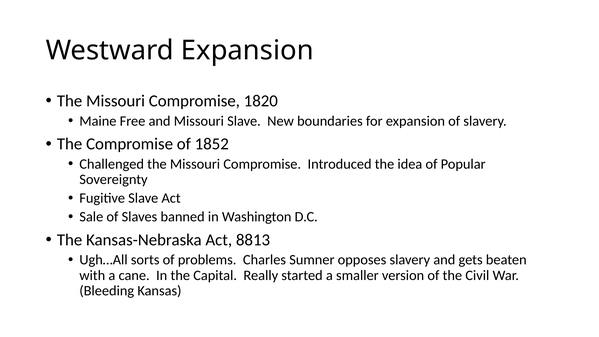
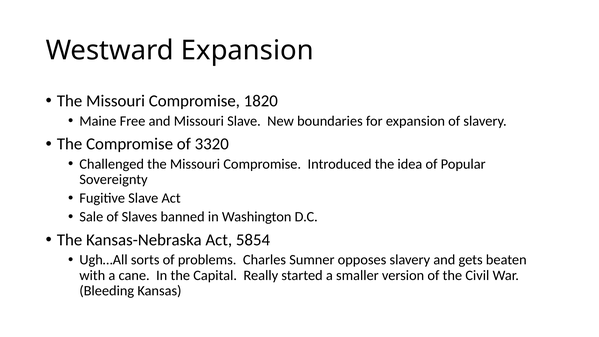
1852: 1852 -> 3320
8813: 8813 -> 5854
